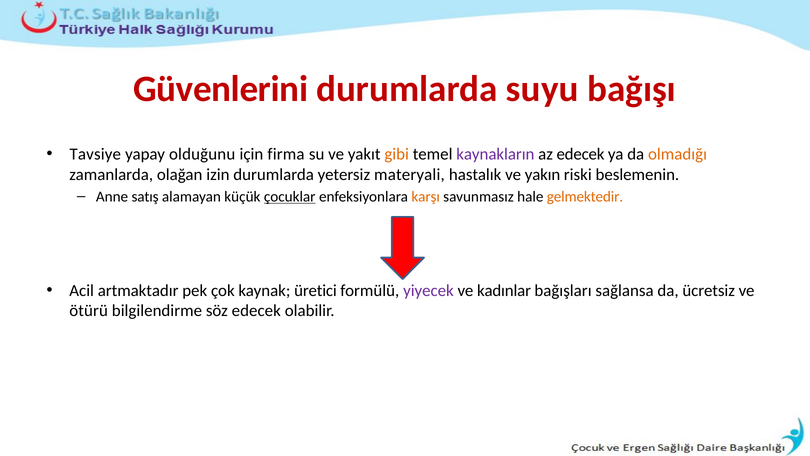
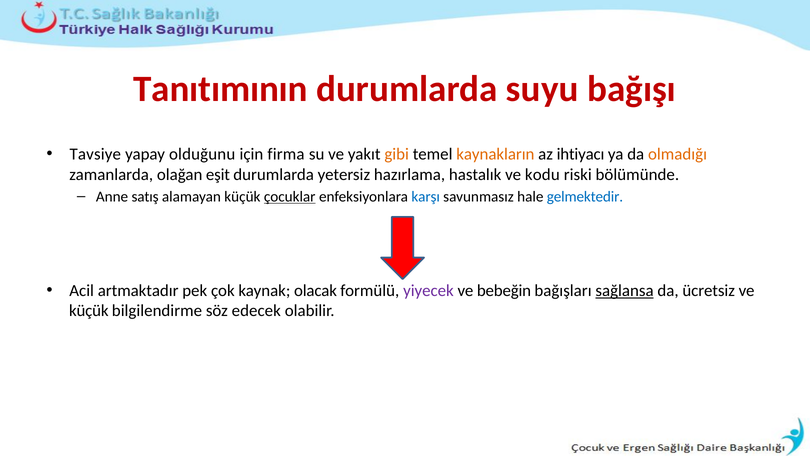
Güvenlerini: Güvenlerini -> Tanıtımının
kaynakların colour: purple -> orange
az edecek: edecek -> ihtiyacı
izin: izin -> eşit
materyali: materyali -> hazırlama
yakın: yakın -> kodu
beslemenin: beslemenin -> bölümünde
karşı colour: orange -> blue
gelmektedir colour: orange -> blue
üretici: üretici -> olacak
kadınlar: kadınlar -> bebeğin
sağlansa underline: none -> present
ötürü at (89, 311): ötürü -> küçük
